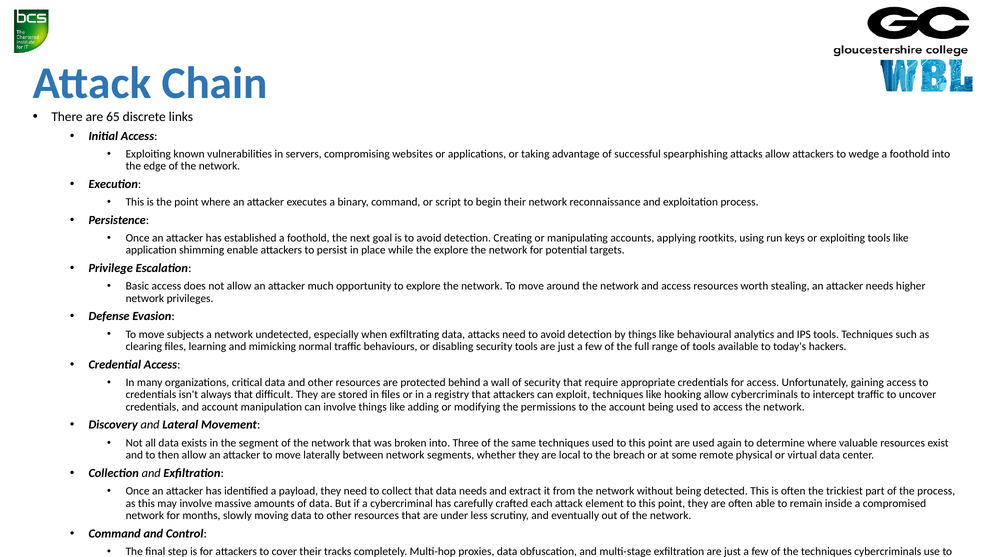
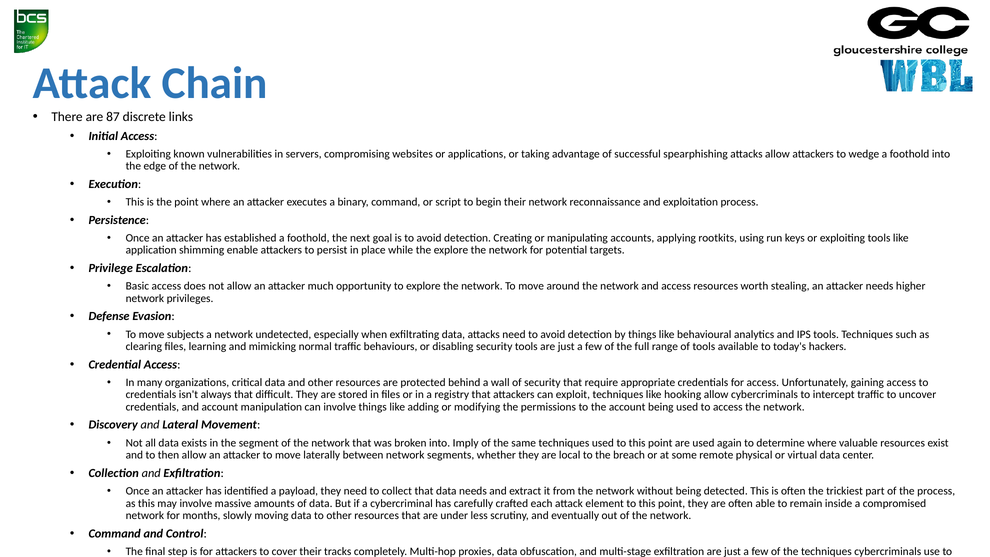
65: 65 -> 87
Three: Three -> Imply
